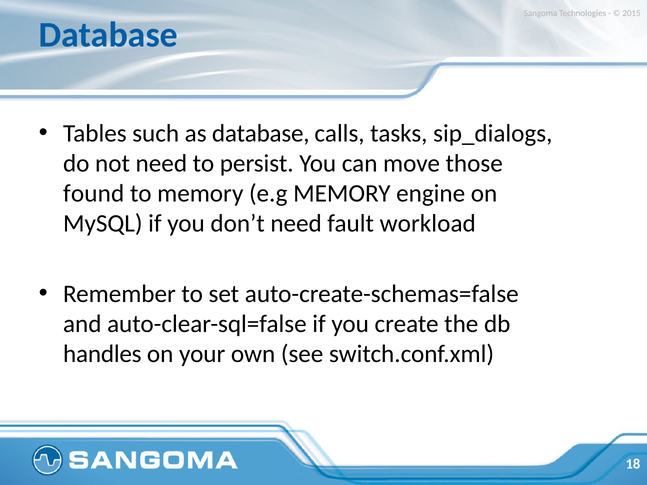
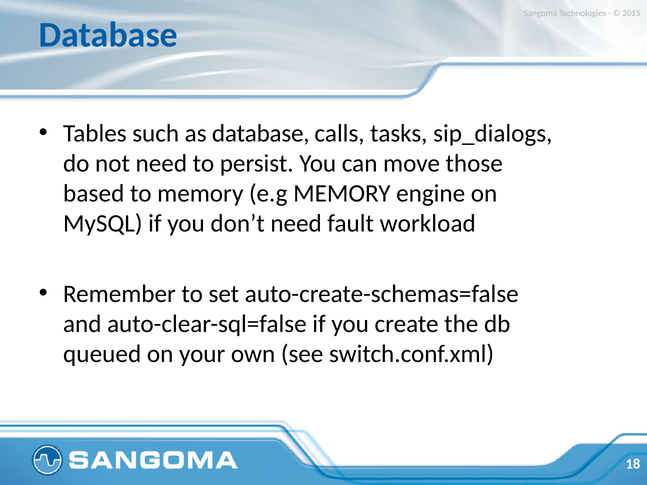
found: found -> based
handles: handles -> queued
